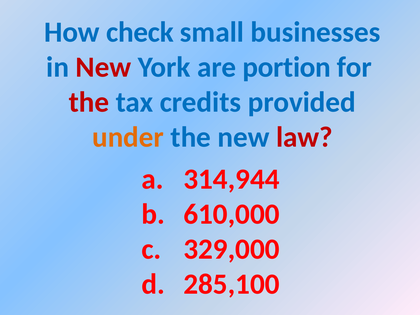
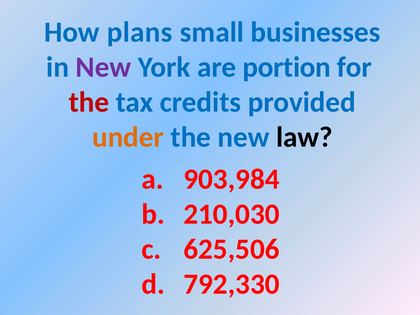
check: check -> plans
New at (103, 67) colour: red -> purple
law colour: red -> black
314,944: 314,944 -> 903,984
610,000: 610,000 -> 210,030
329,000: 329,000 -> 625,506
285,100: 285,100 -> 792,330
